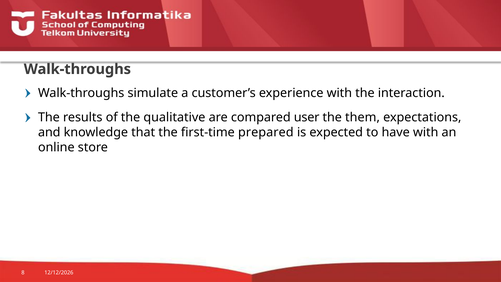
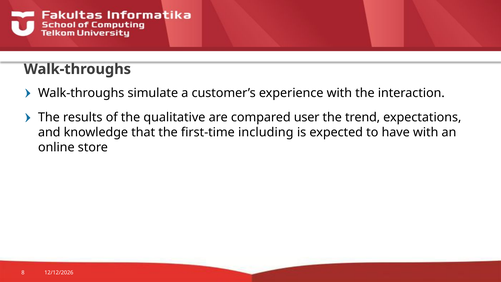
them: them -> trend
prepared: prepared -> including
